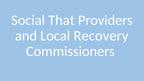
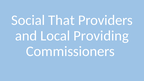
Recovery: Recovery -> Providing
